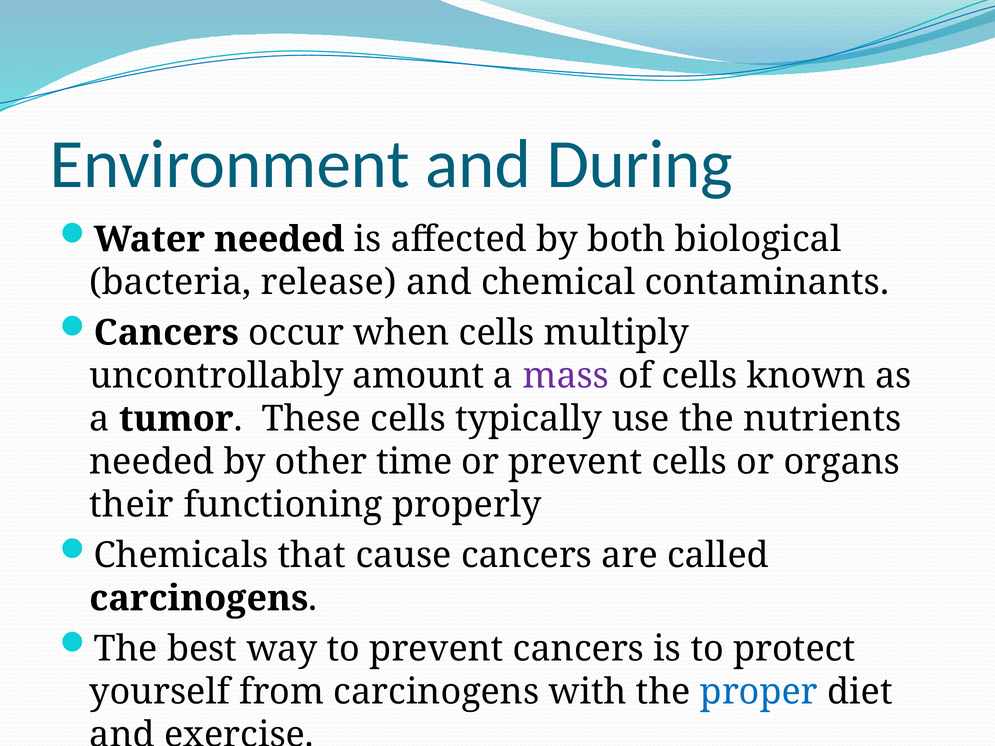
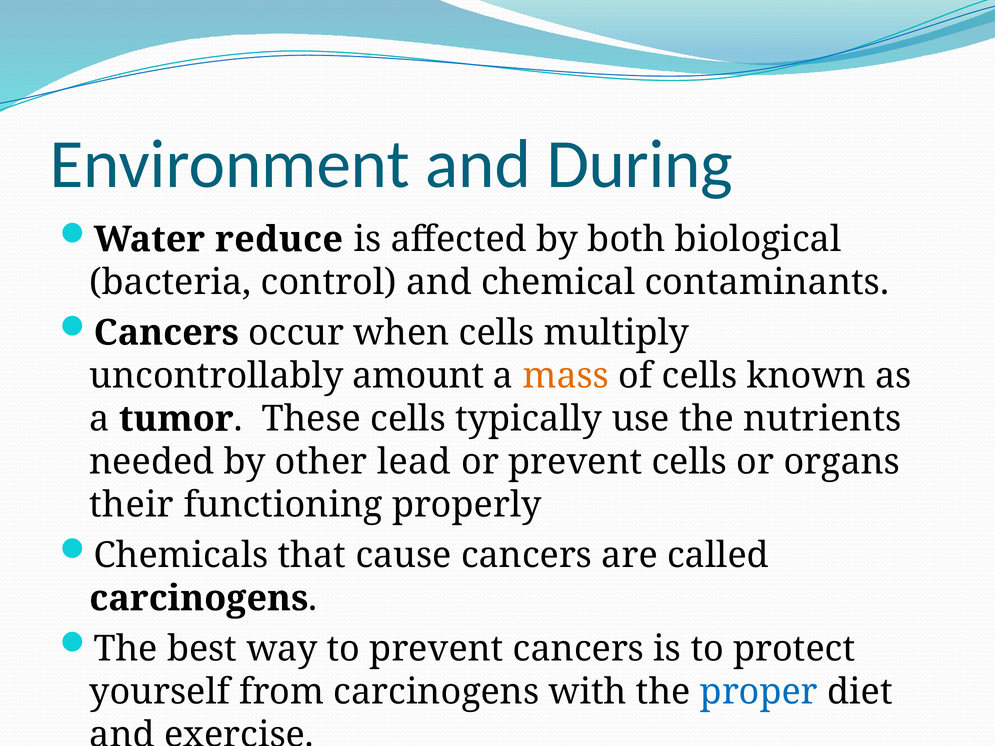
Water needed: needed -> reduce
release: release -> control
mass colour: purple -> orange
time: time -> lead
